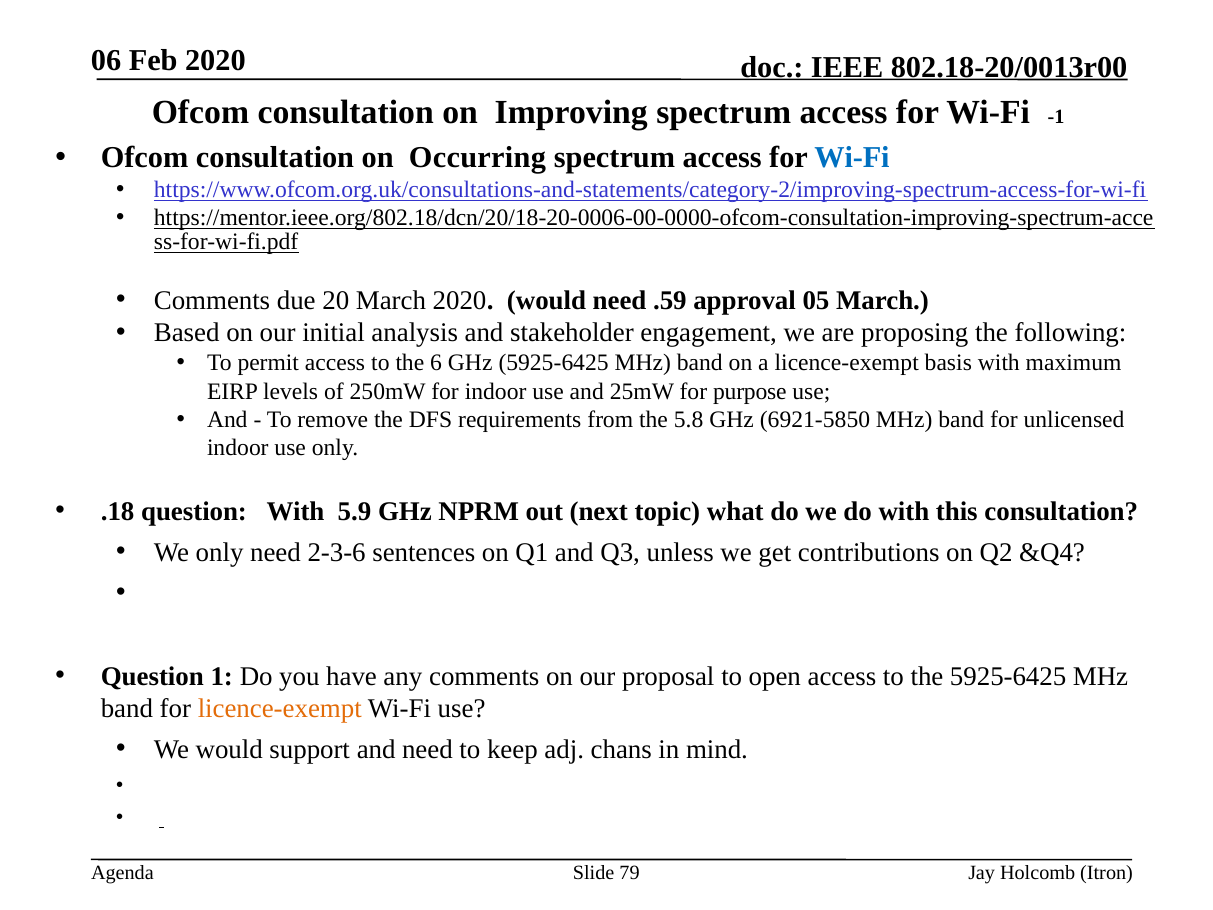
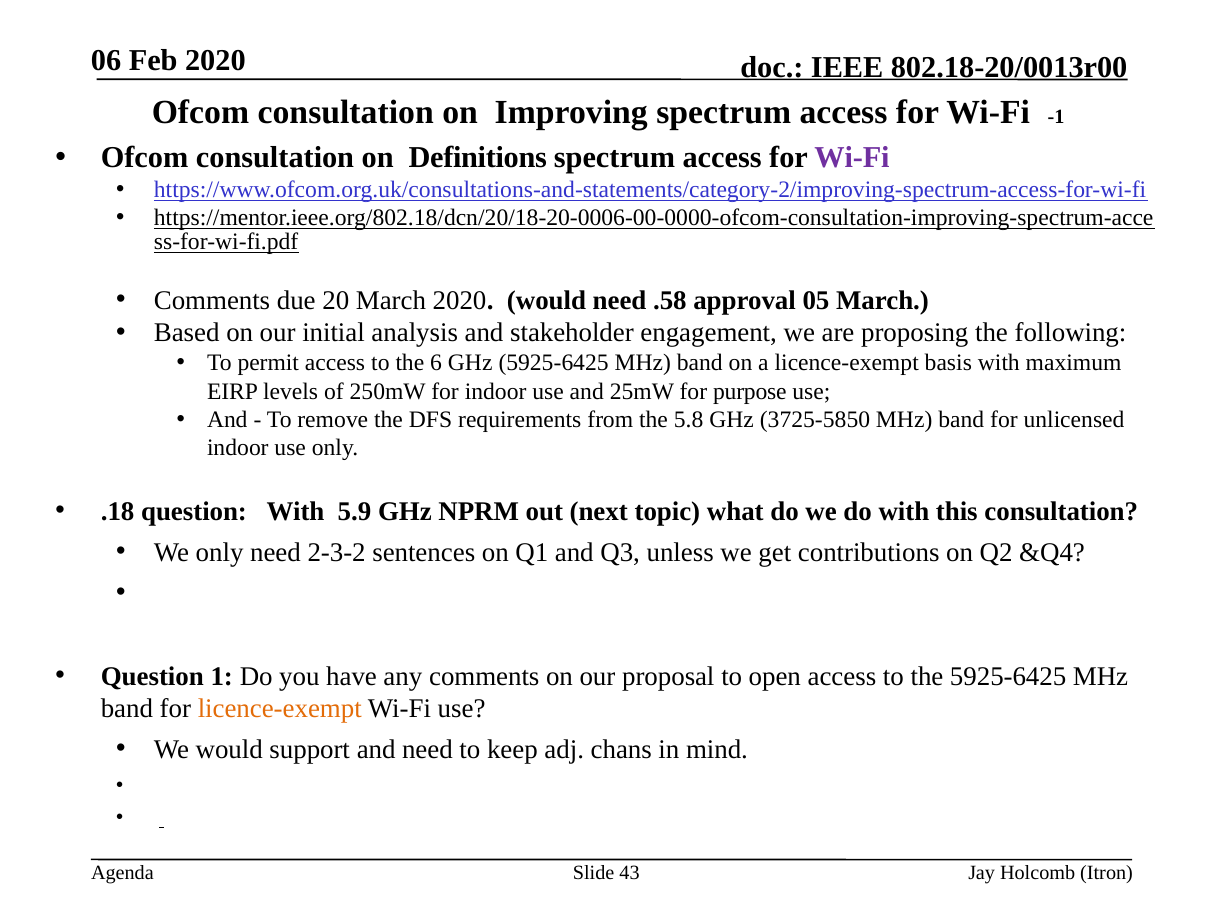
Occurring: Occurring -> Definitions
Wi-Fi at (852, 158) colour: blue -> purple
.59: .59 -> .58
6921-5850: 6921-5850 -> 3725-5850
2-3-6: 2-3-6 -> 2-3-2
79: 79 -> 43
